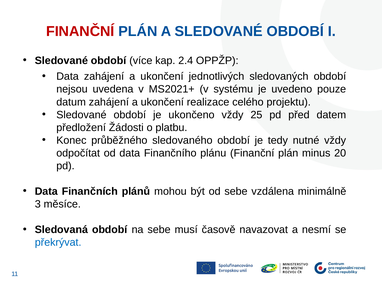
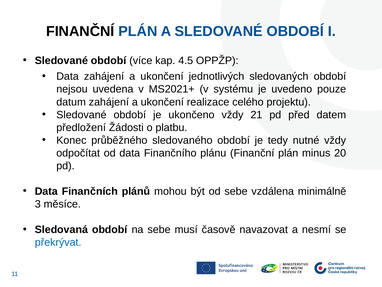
FINANČNÍ at (80, 31) colour: red -> black
2.4: 2.4 -> 4.5
25: 25 -> 21
